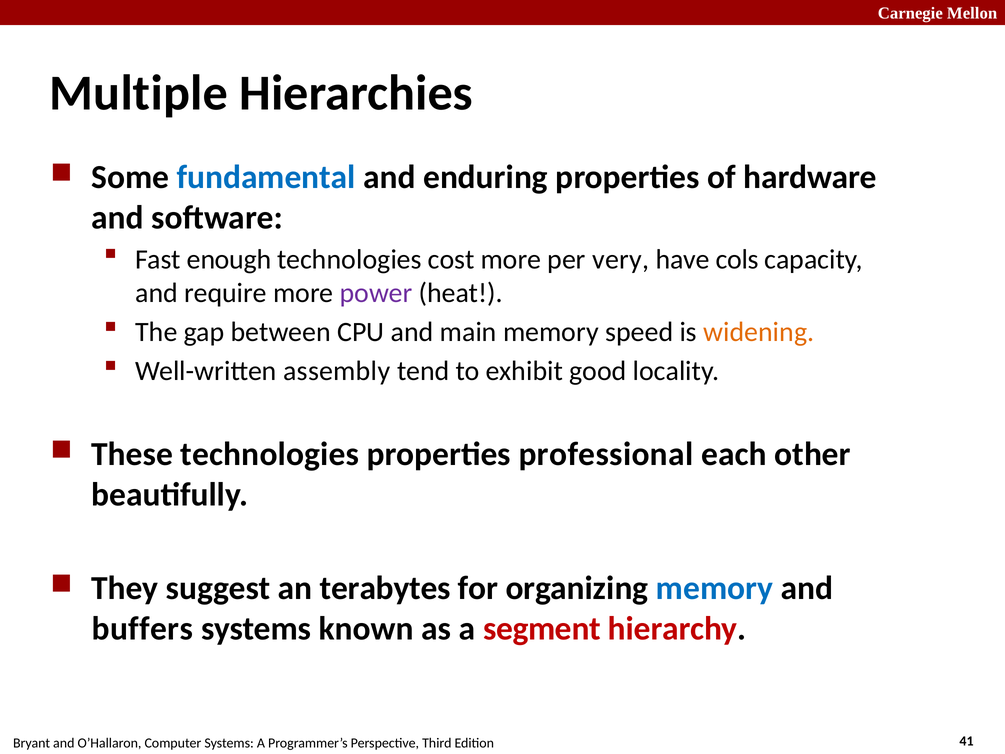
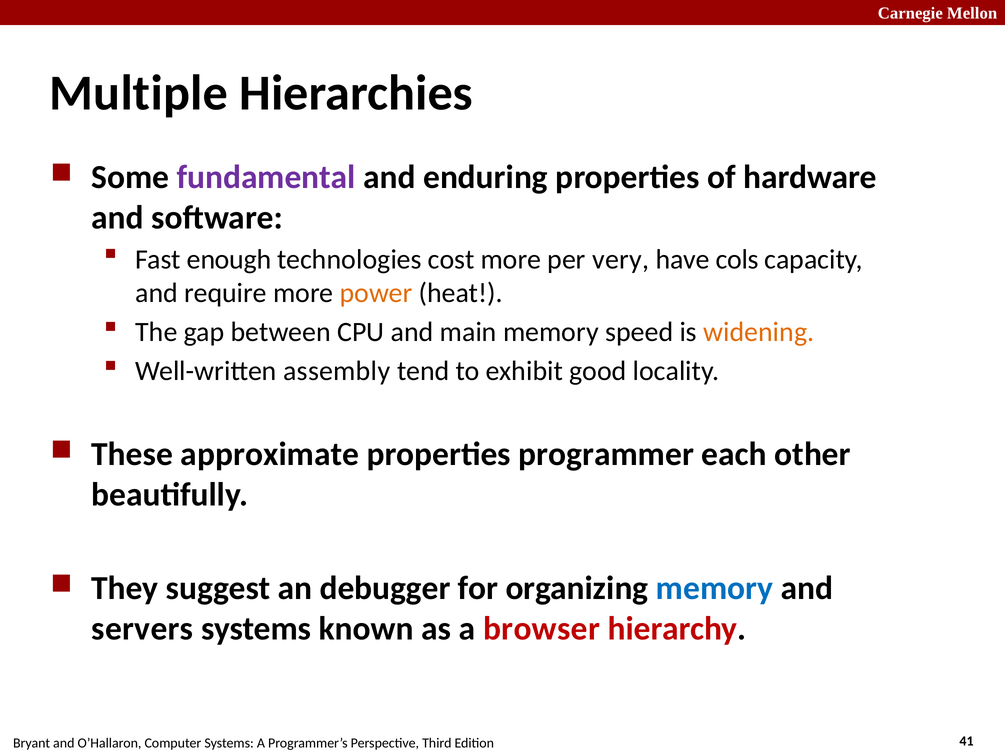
fundamental colour: blue -> purple
power colour: purple -> orange
These technologies: technologies -> approximate
professional: professional -> programmer
terabytes: terabytes -> debugger
buffers: buffers -> servers
segment: segment -> browser
